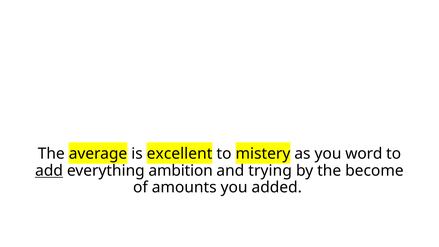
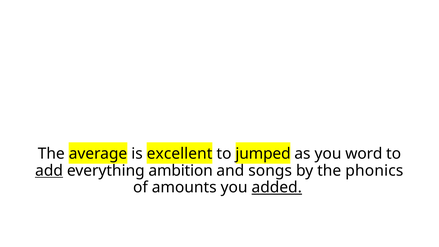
mistery: mistery -> jumped
trying: trying -> songs
become: become -> phonics
added underline: none -> present
